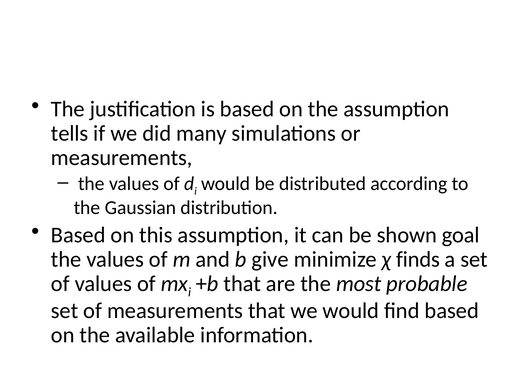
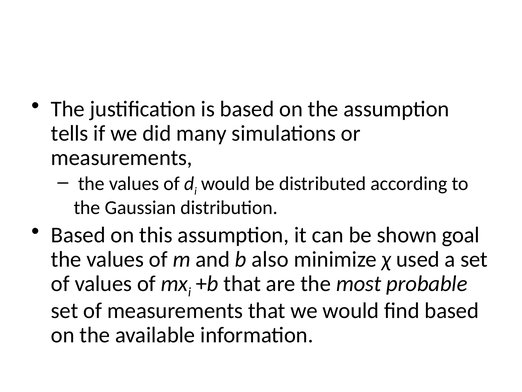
give: give -> also
finds: finds -> used
